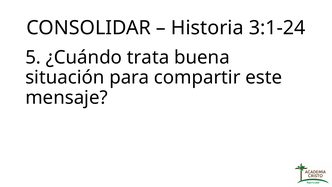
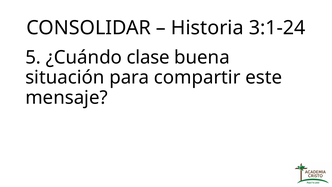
trata: trata -> clase
